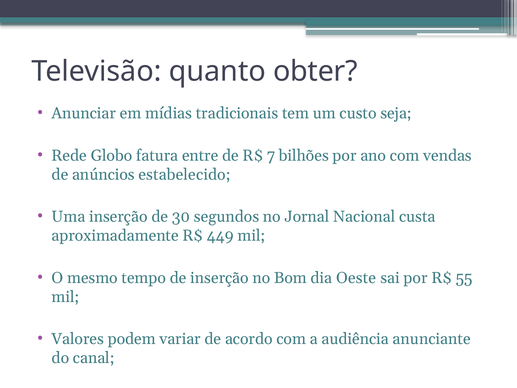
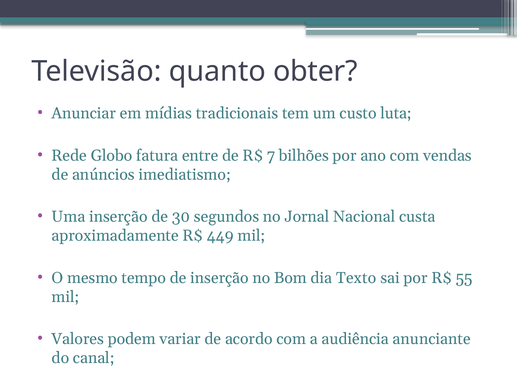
seja: seja -> luta
estabelecido: estabelecido -> imediatismo
Oeste: Oeste -> Texto
